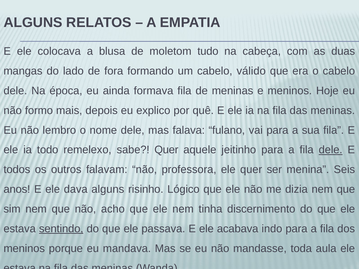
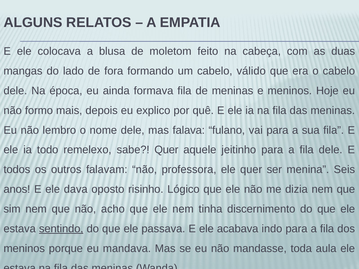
tudo: tudo -> feito
dele at (331, 150) underline: present -> none
dava alguns: alguns -> oposto
